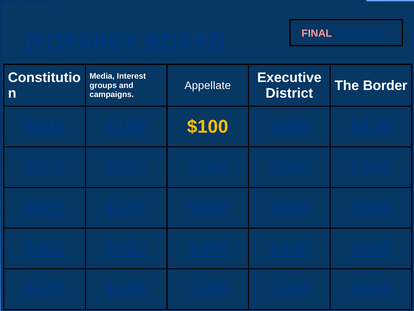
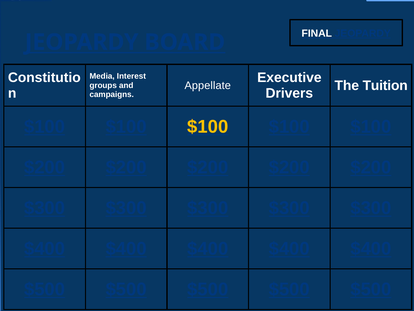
FINAL colour: pink -> white
Border: Border -> Tuition
District: District -> Drivers
